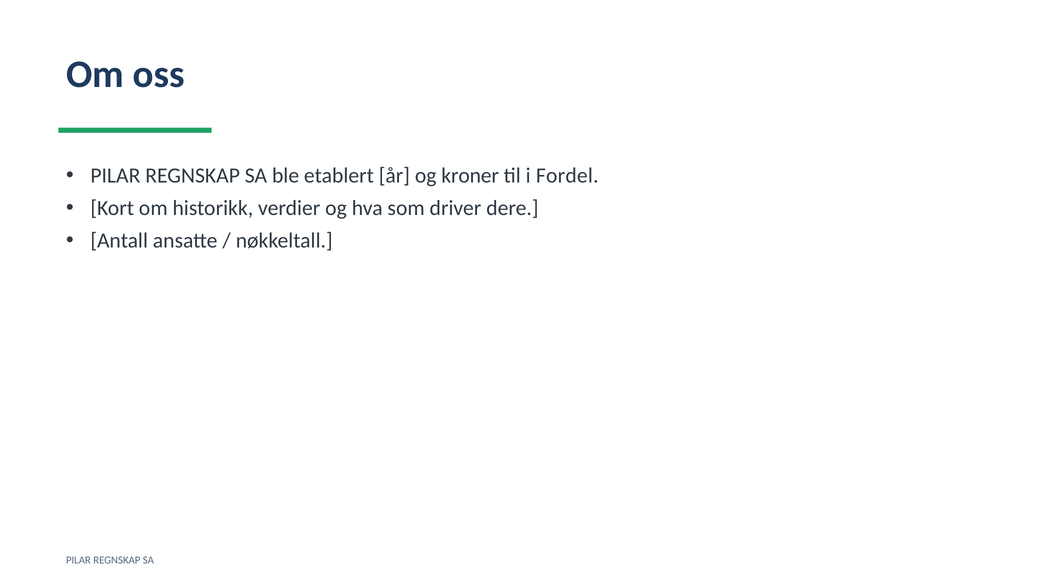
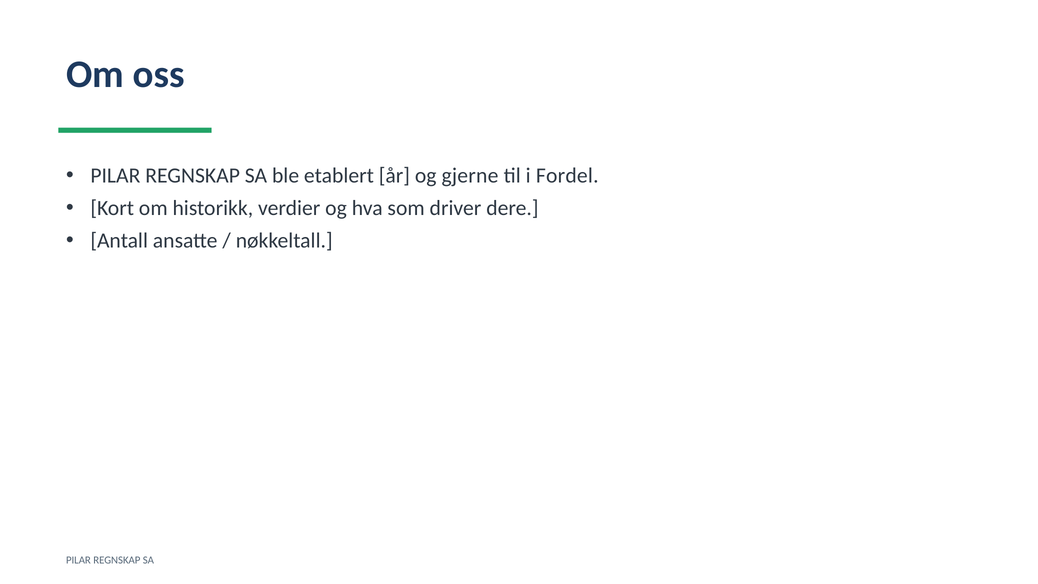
kroner: kroner -> gjerne
